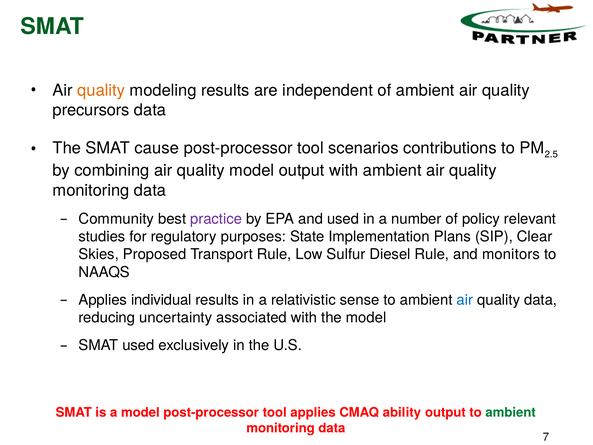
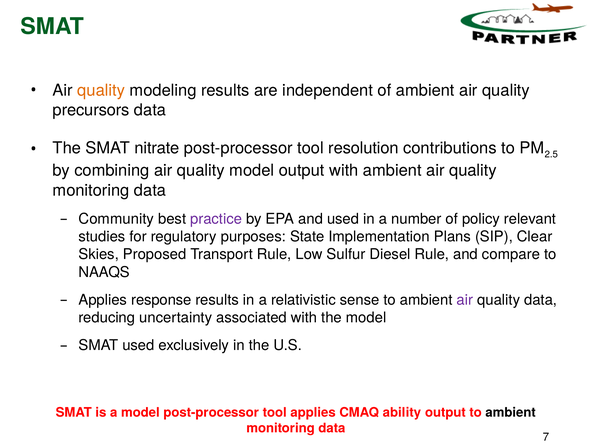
cause: cause -> nitrate
scenarios: scenarios -> resolution
monitors: monitors -> compare
individual: individual -> response
air at (465, 300) colour: blue -> purple
ambient at (511, 412) colour: green -> black
